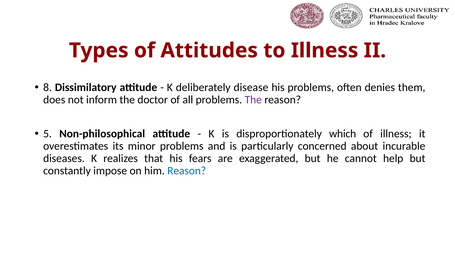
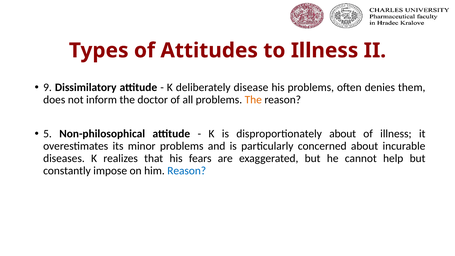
8: 8 -> 9
The at (253, 100) colour: purple -> orange
disproportionately which: which -> about
